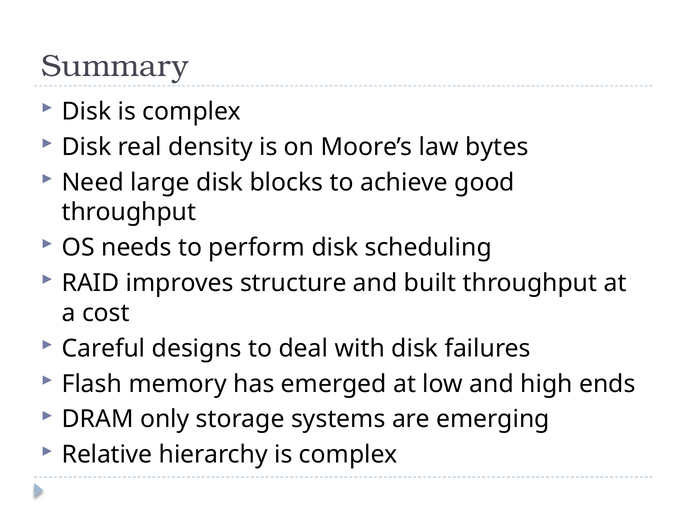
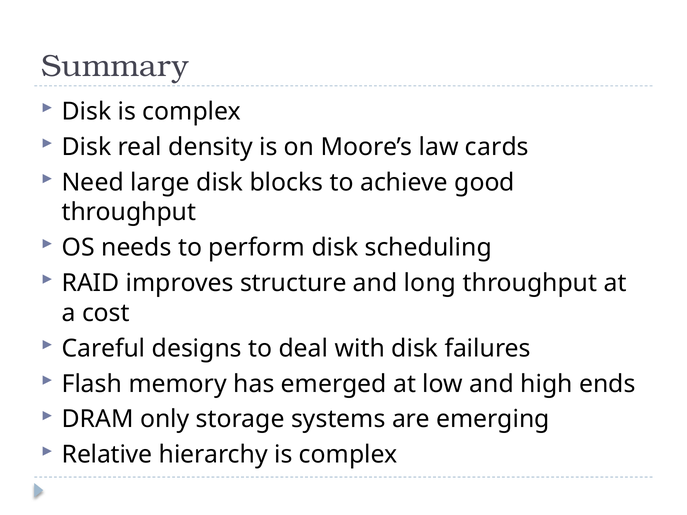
bytes: bytes -> cards
built: built -> long
